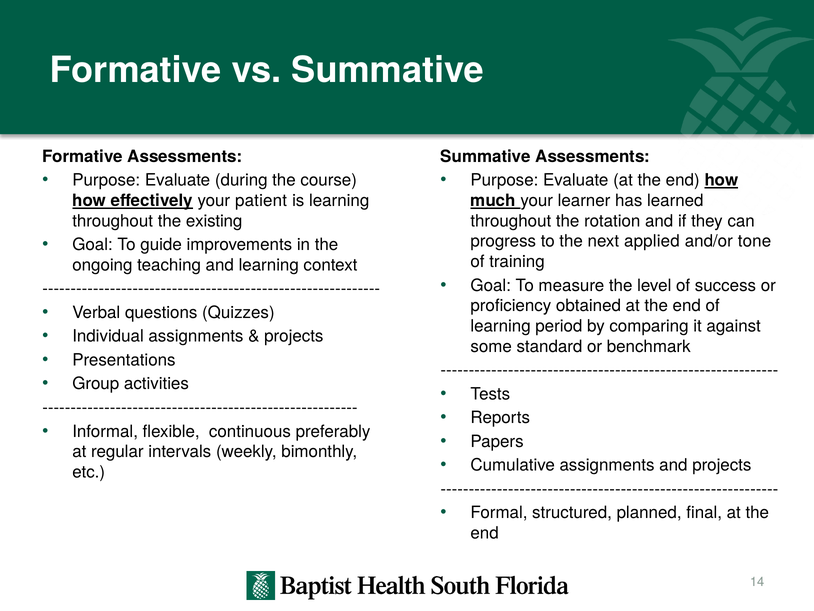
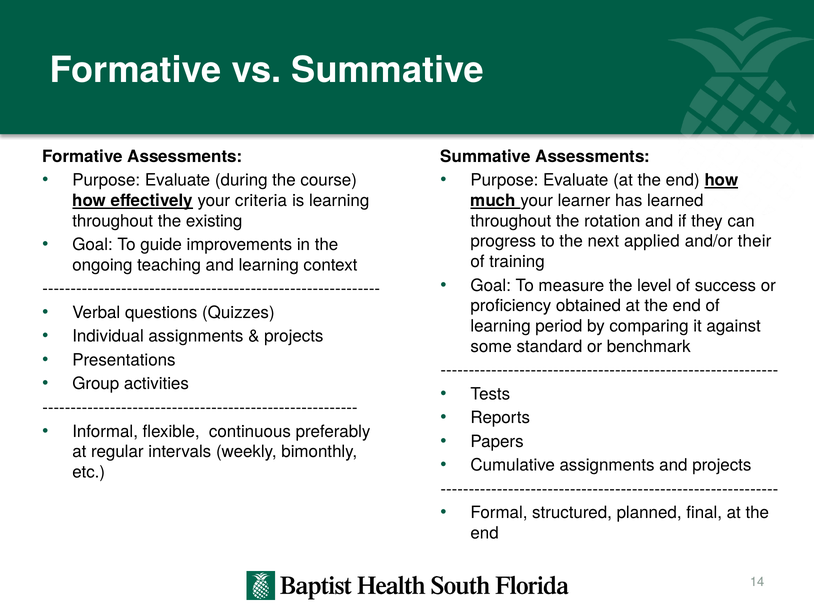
patient: patient -> criteria
tone: tone -> their
